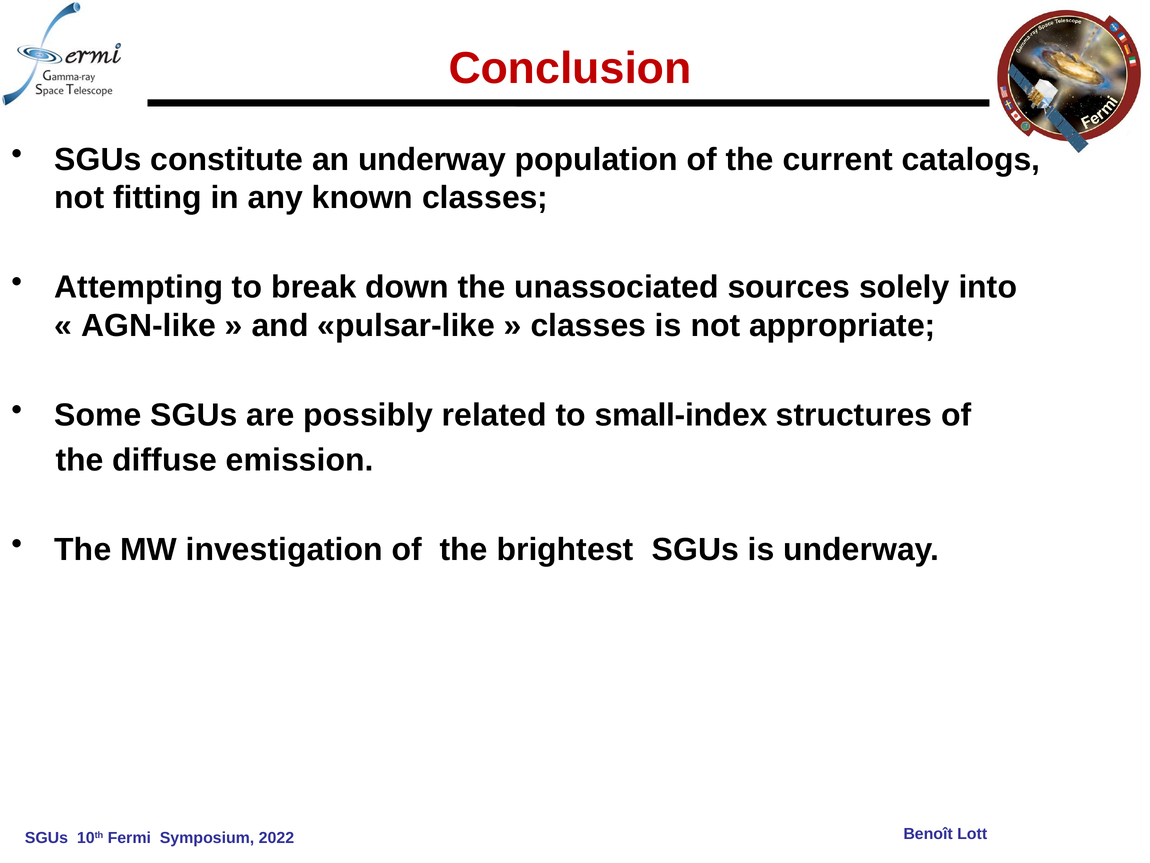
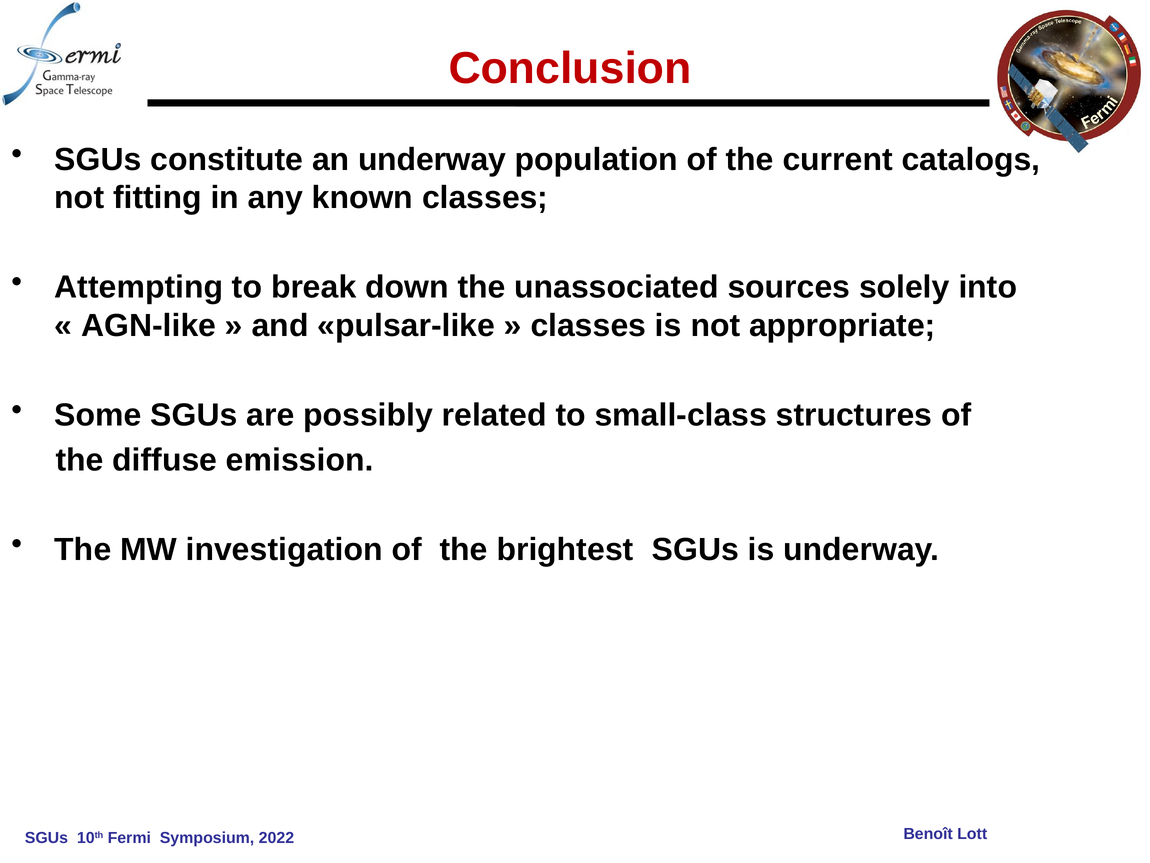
small-index: small-index -> small-class
